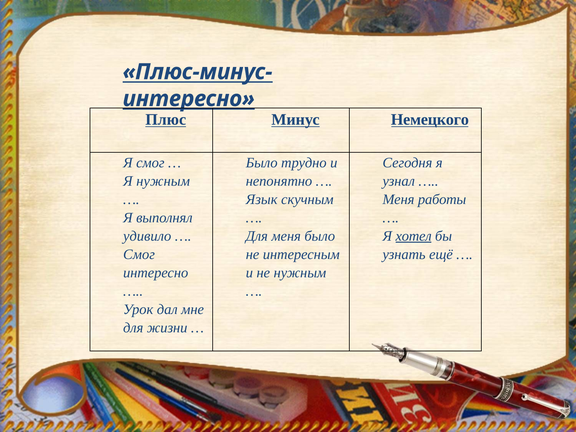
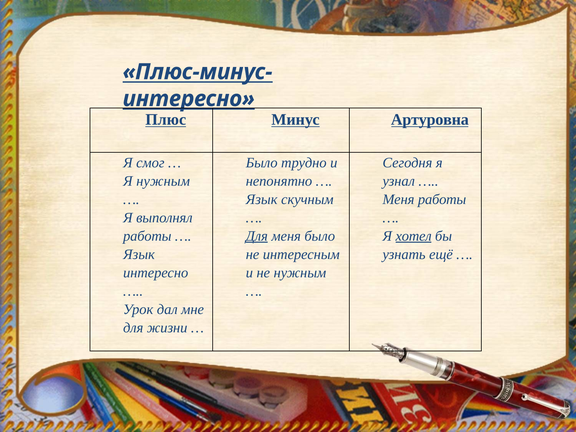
Немецкого: Немецкого -> Артуровна
удивило at (147, 236): удивило -> работы
Для at (257, 236) underline: none -> present
Смог at (139, 254): Смог -> Язык
